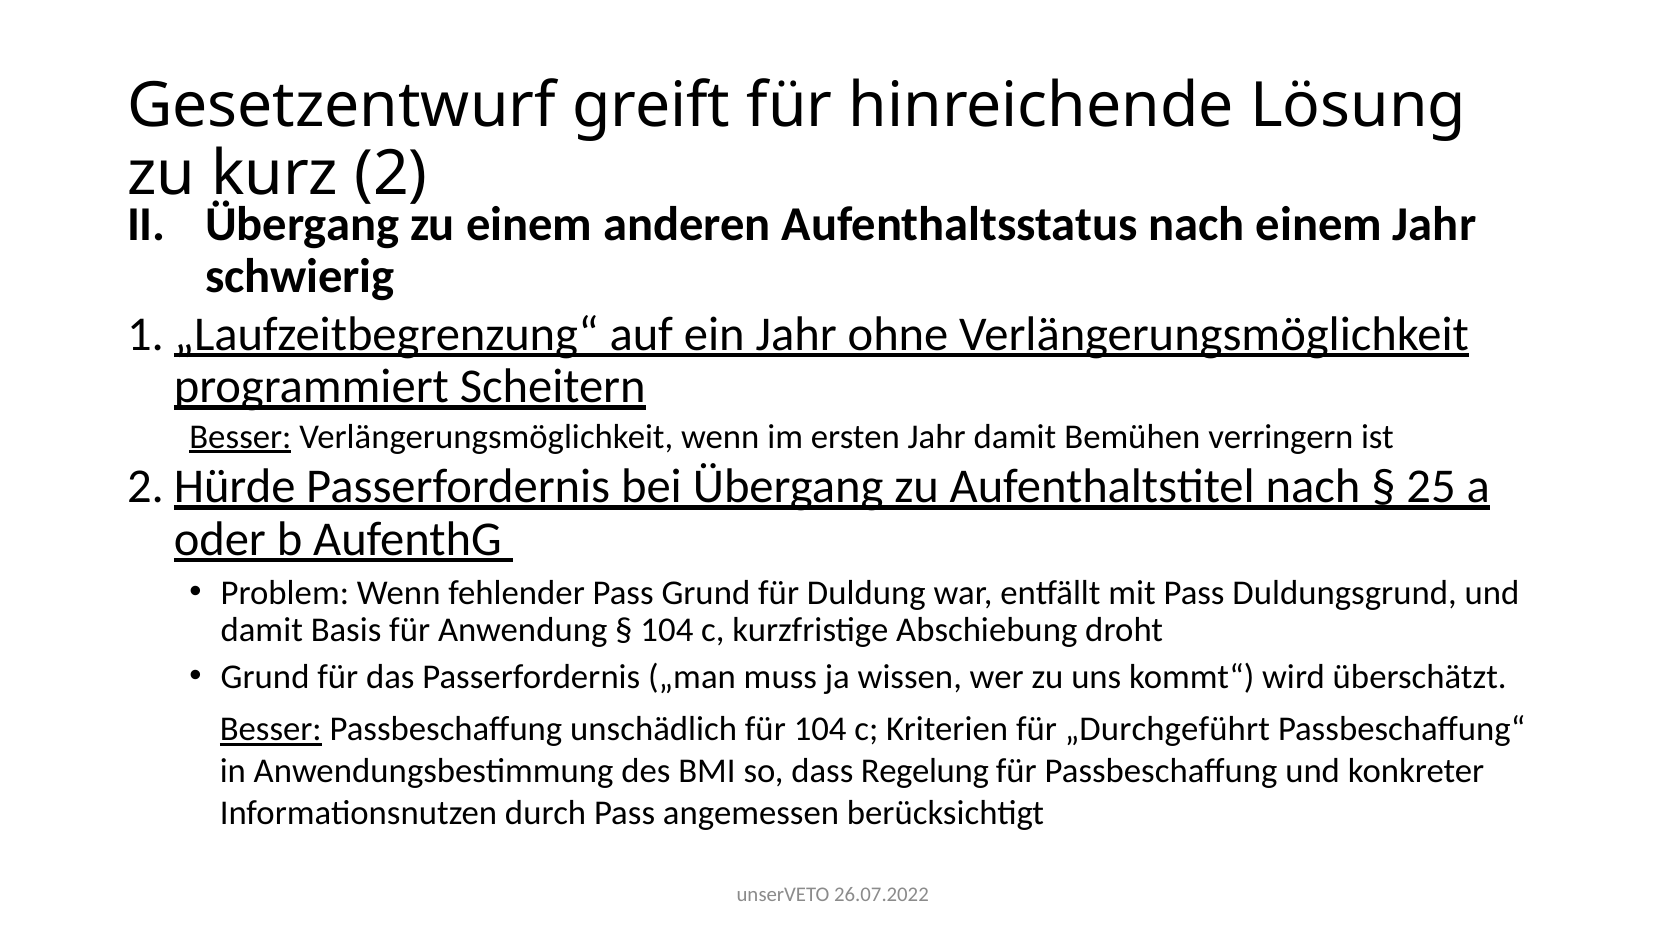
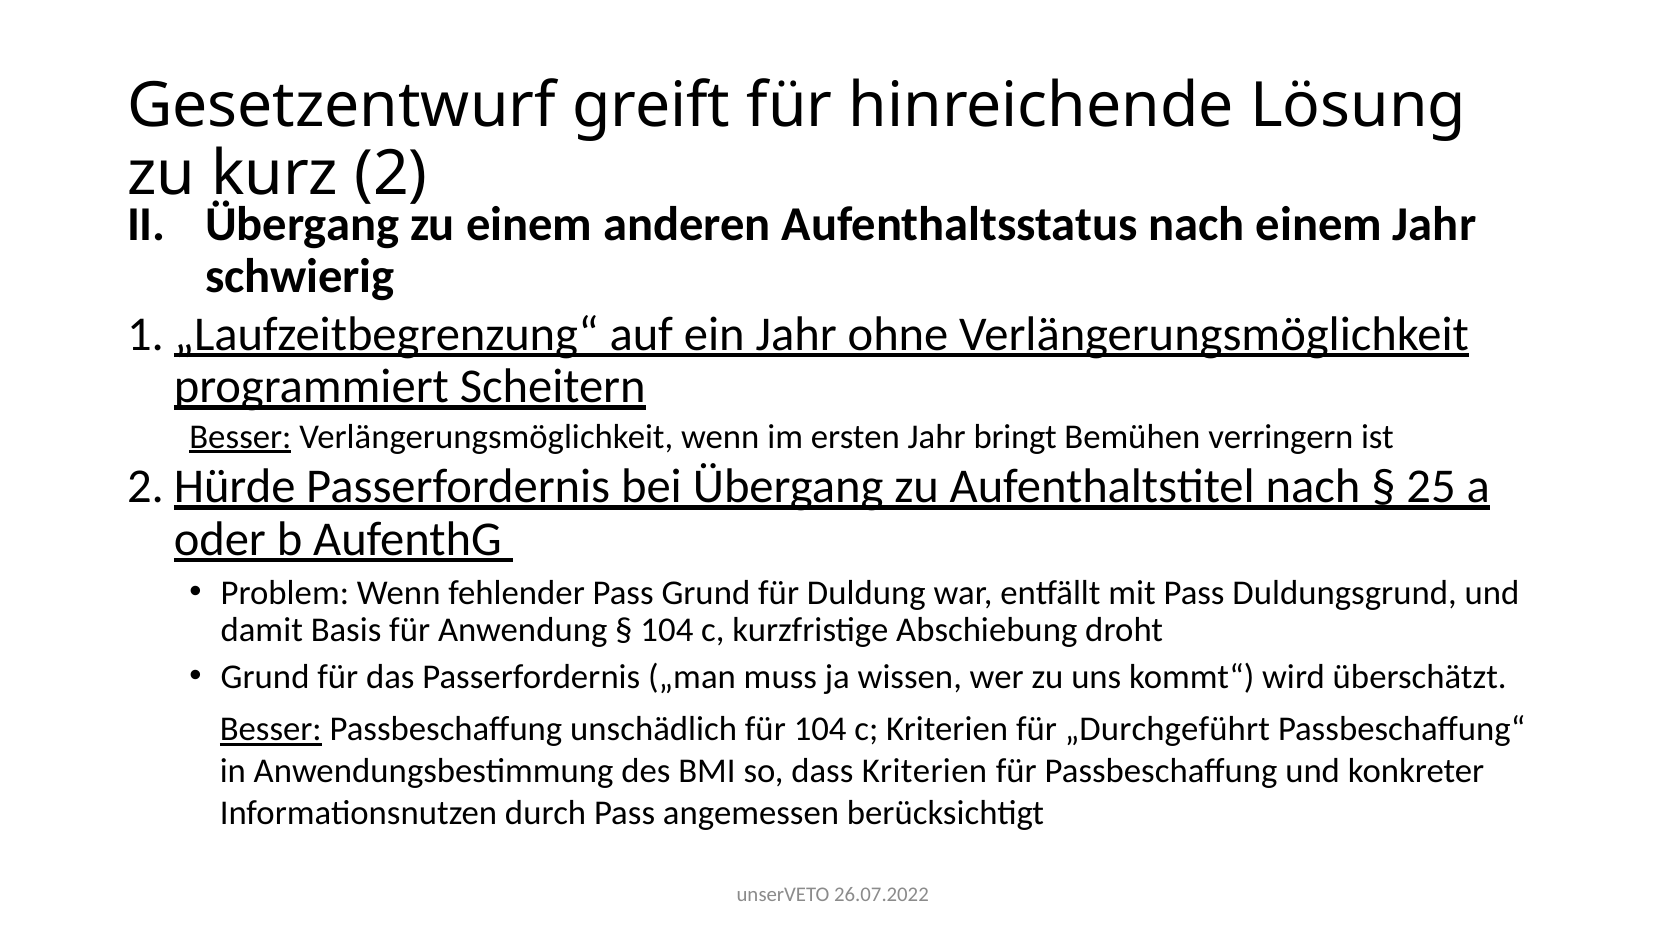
Jahr damit: damit -> bringt
dass Regelung: Regelung -> Kriterien
